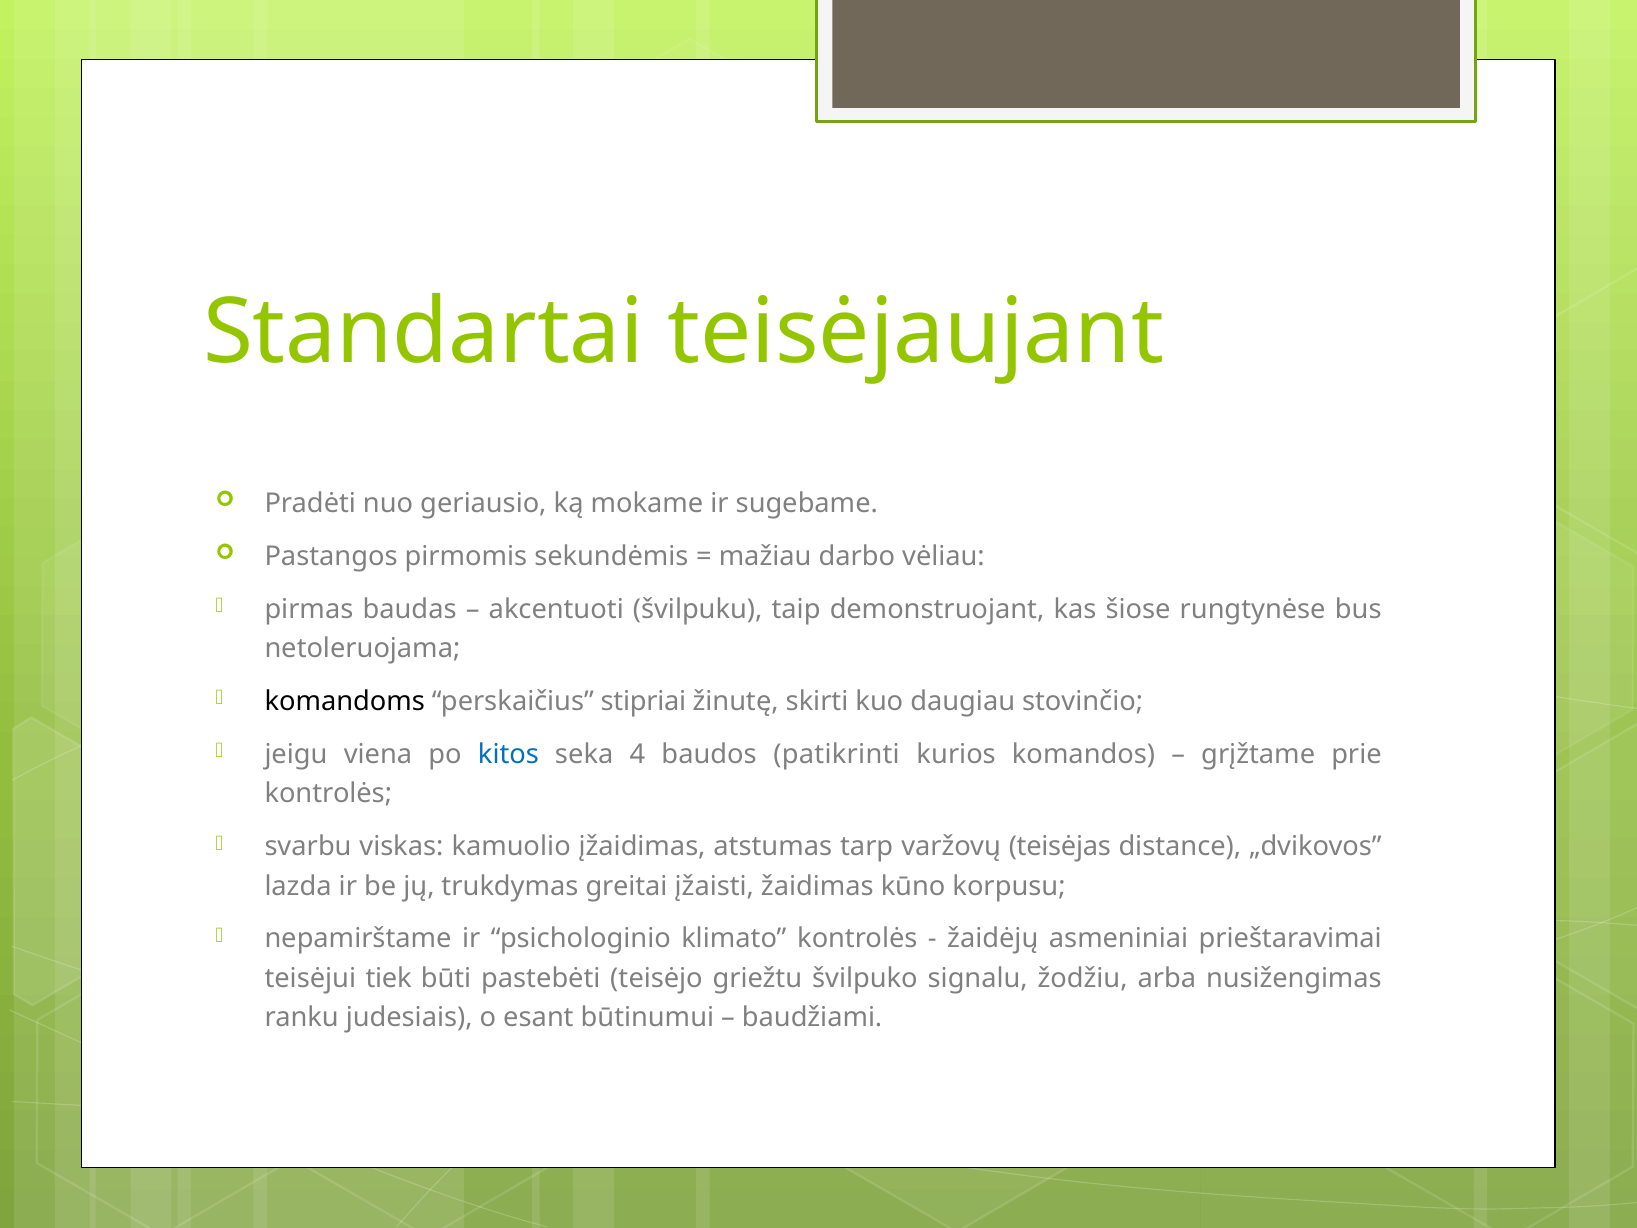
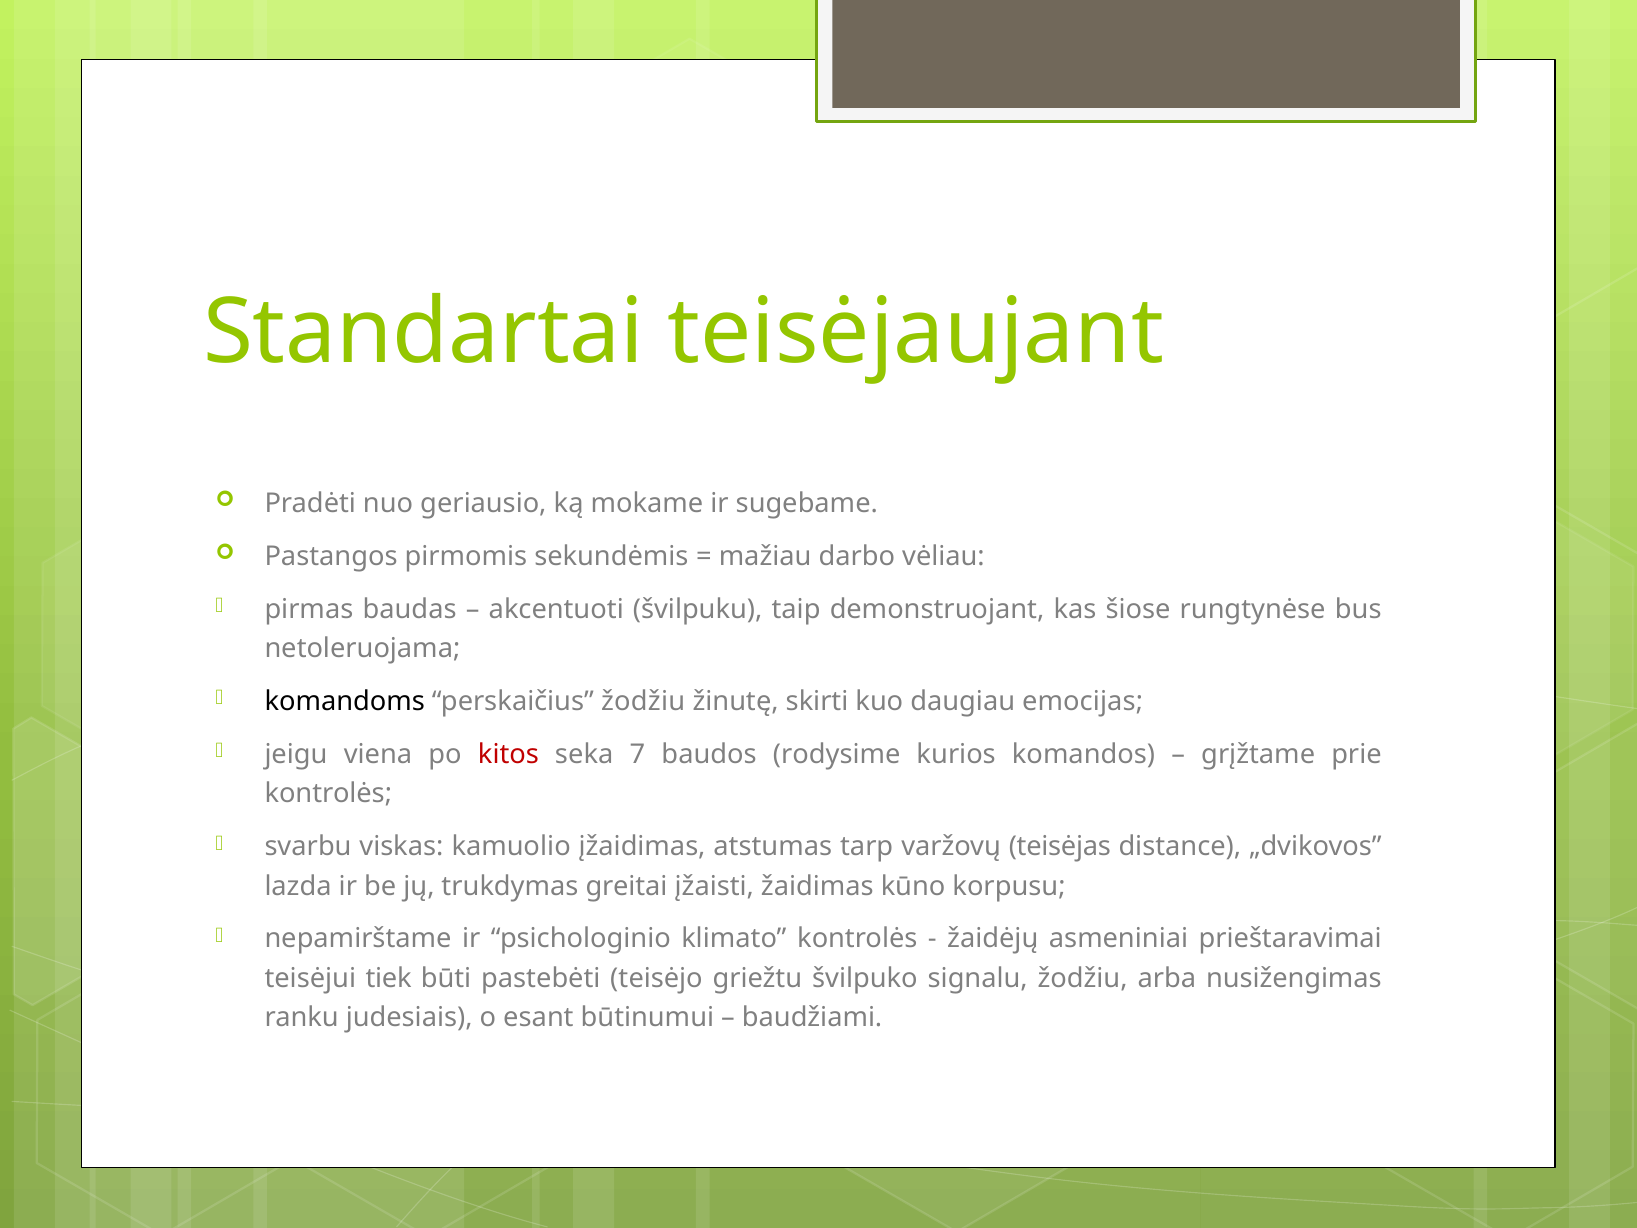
perskaičius stipriai: stipriai -> žodžiu
stovinčio: stovinčio -> emocijas
kitos colour: blue -> red
4: 4 -> 7
patikrinti: patikrinti -> rodysime
